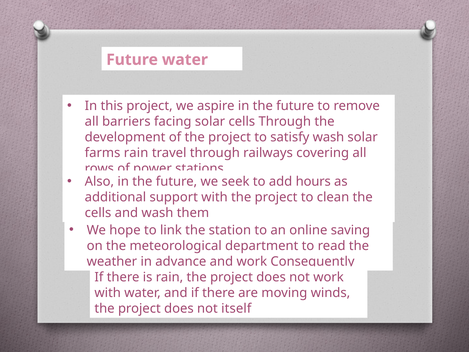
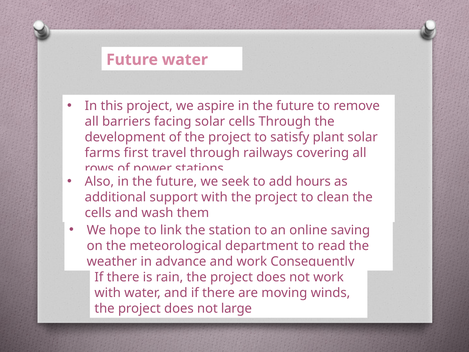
satisfy wash: wash -> plant
farms rain: rain -> first
itself: itself -> large
